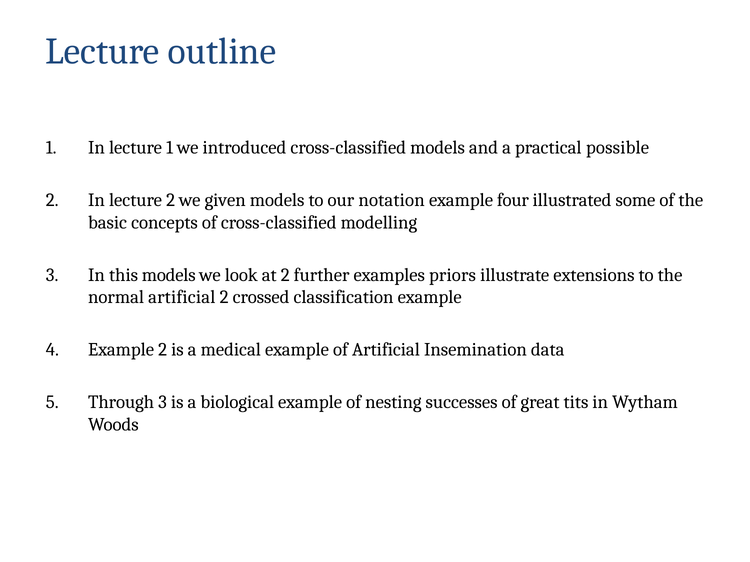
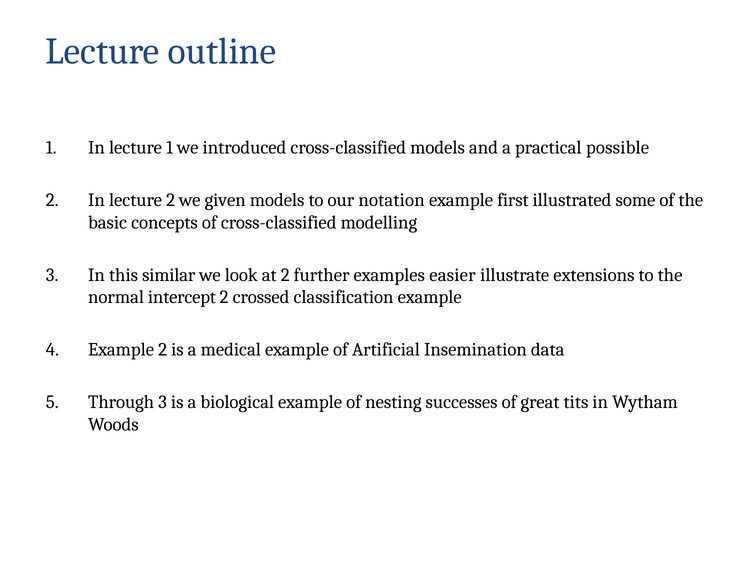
four: four -> first
this models: models -> similar
priors: priors -> easier
normal artificial: artificial -> intercept
